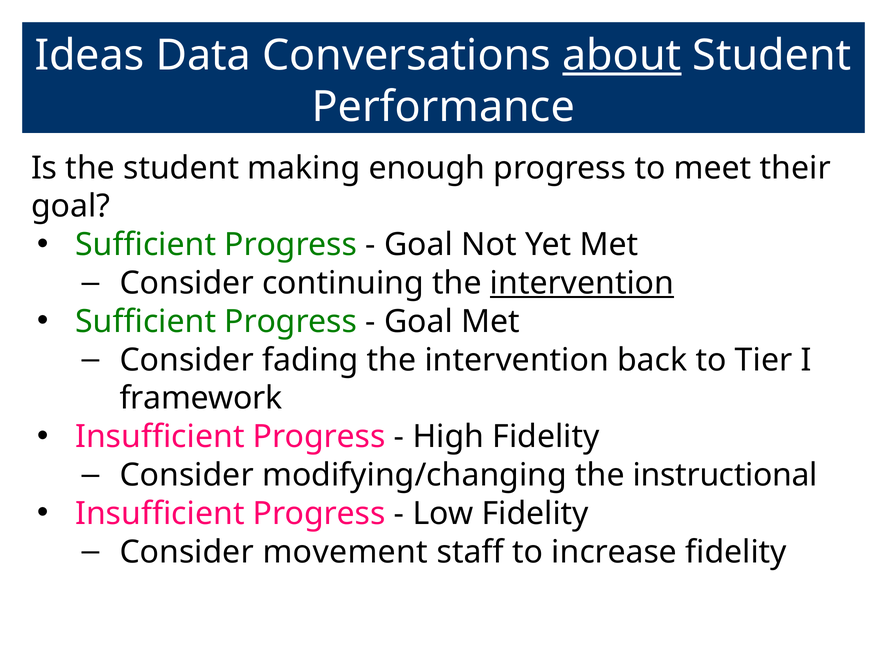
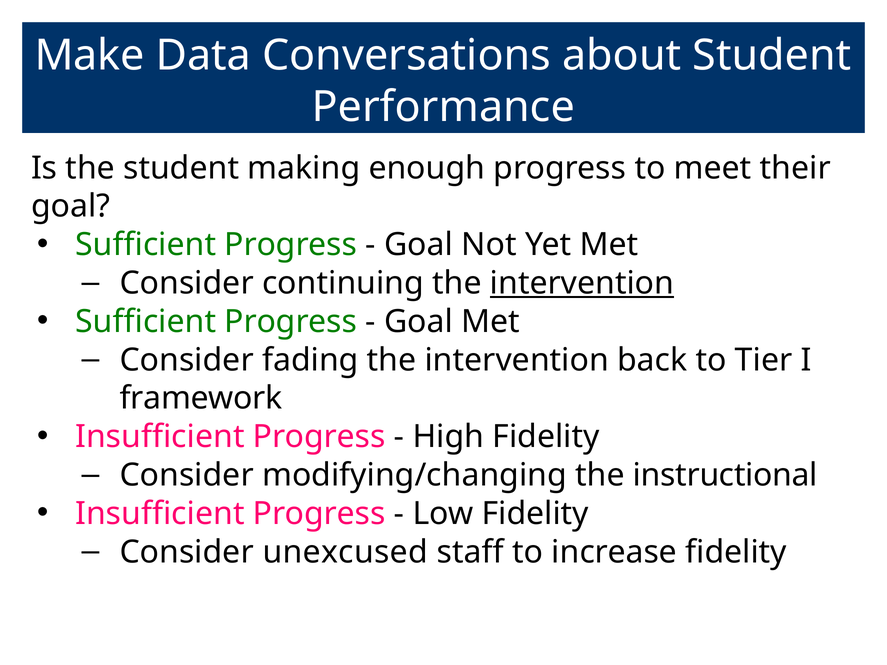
Ideas: Ideas -> Make
about underline: present -> none
movement: movement -> unexcused
